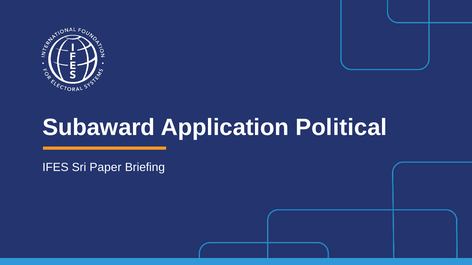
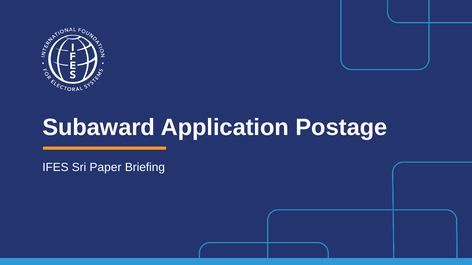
Political: Political -> Postage
